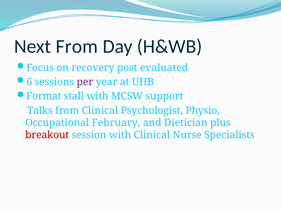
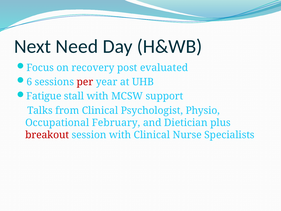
Next From: From -> Need
per colour: purple -> red
Format: Format -> Fatigue
